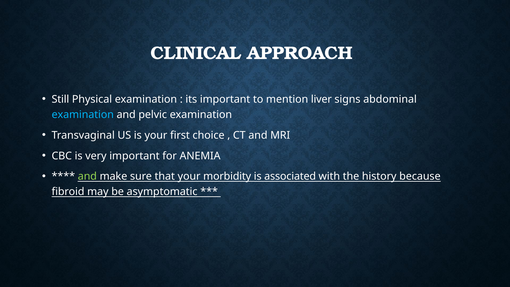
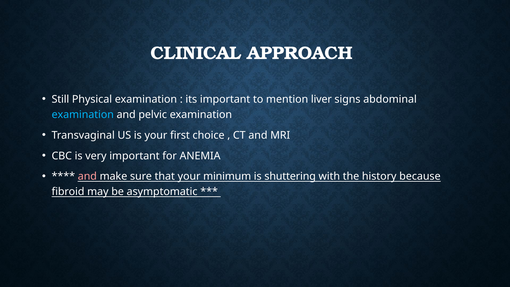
and at (87, 176) colour: light green -> pink
morbidity: morbidity -> minimum
associated: associated -> shuttering
